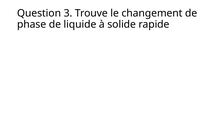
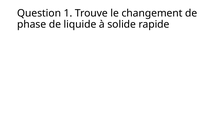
3: 3 -> 1
